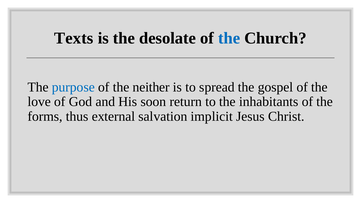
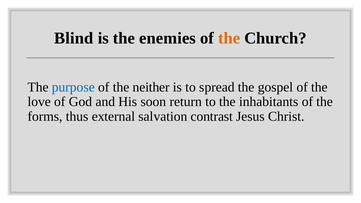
Texts: Texts -> Blind
desolate: desolate -> enemies
the at (229, 38) colour: blue -> orange
implicit: implicit -> contrast
